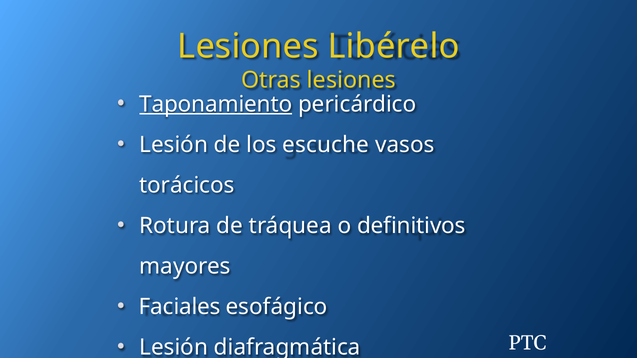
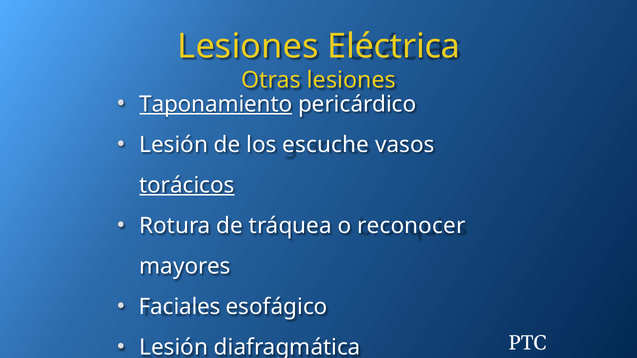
Libérelo: Libérelo -> Eléctrica
torácicos underline: none -> present
definitivos: definitivos -> reconocer
